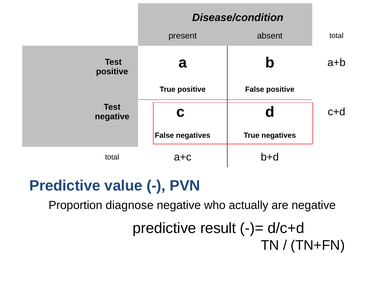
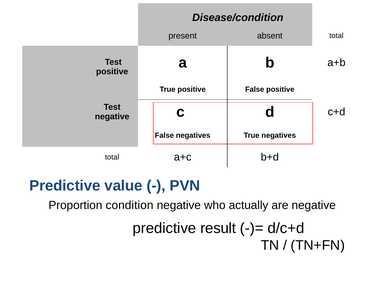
diagnose: diagnose -> condition
